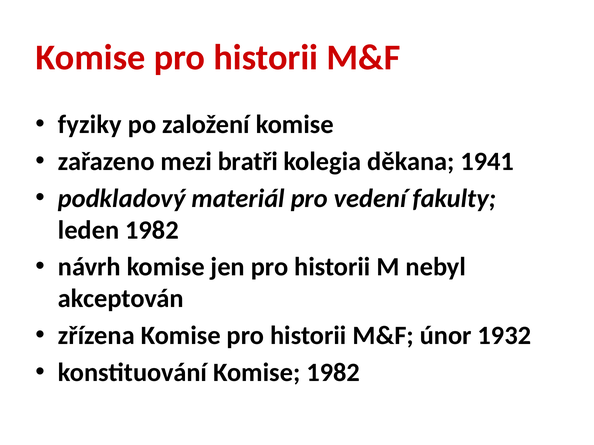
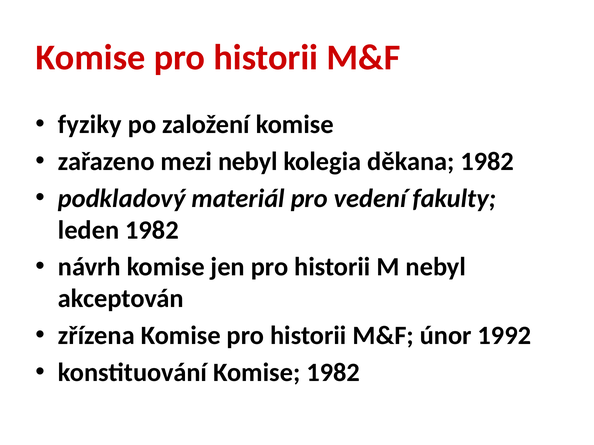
mezi bratři: bratři -> nebyl
děkana 1941: 1941 -> 1982
1932: 1932 -> 1992
